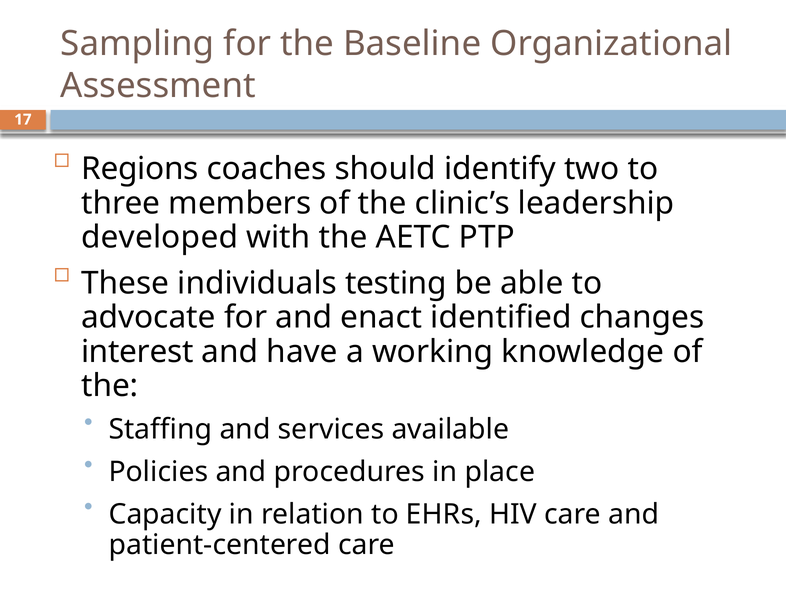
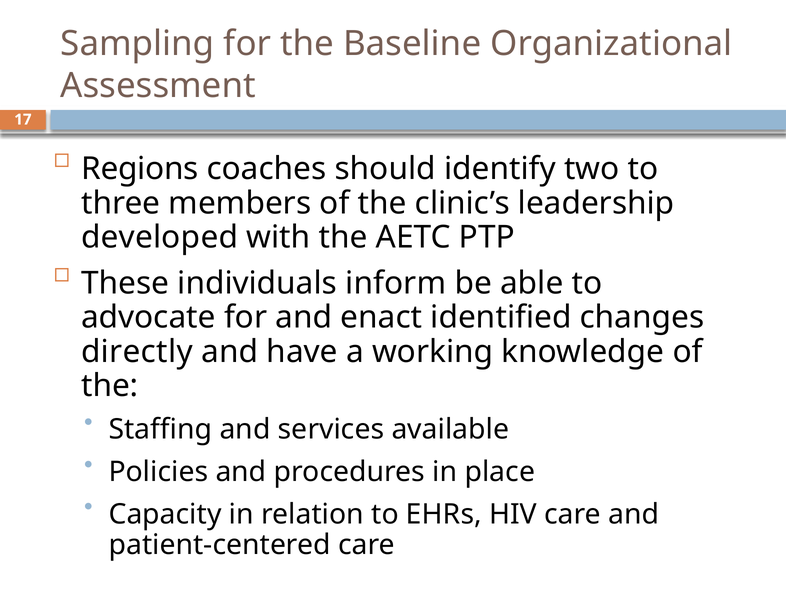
testing: testing -> inform
interest: interest -> directly
